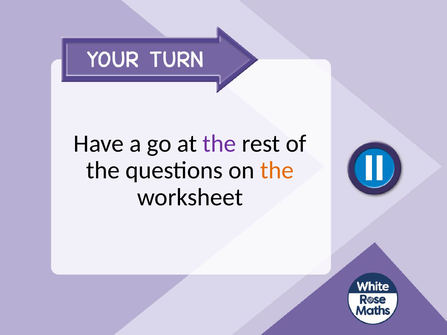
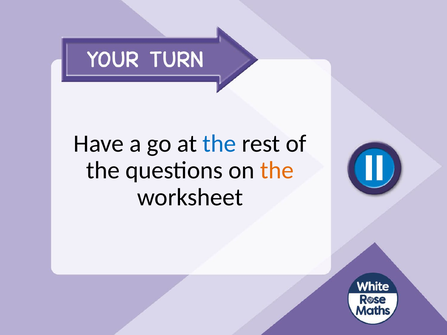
the at (219, 144) colour: purple -> blue
